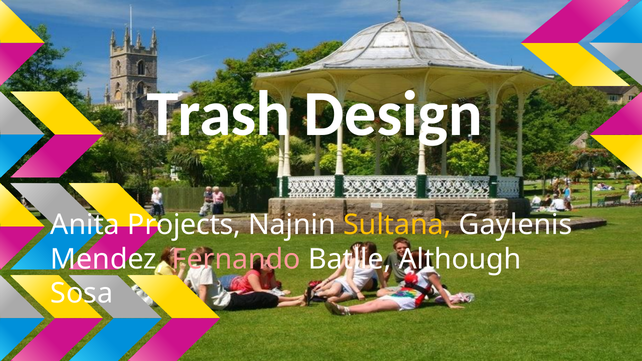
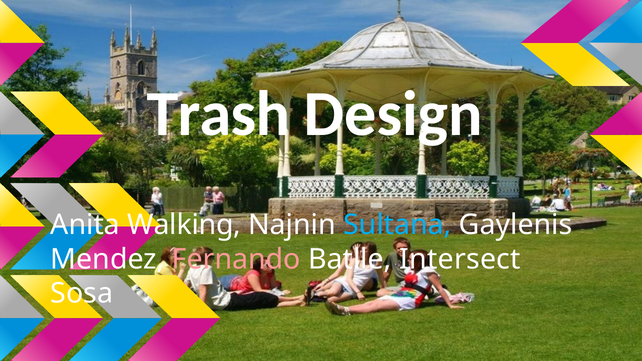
Projects: Projects -> Walking
Sultana colour: yellow -> light blue
Although: Although -> Intersect
